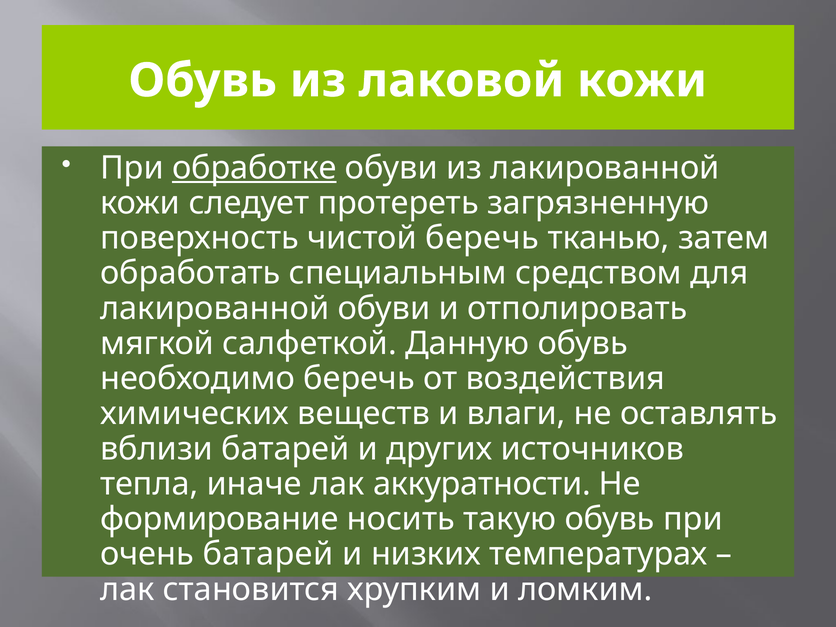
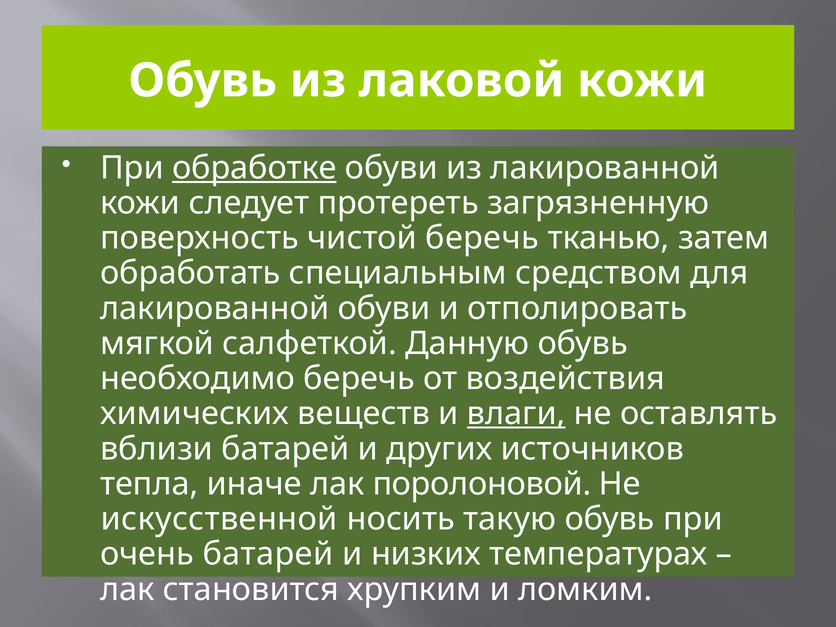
влаги underline: none -> present
аккуратности: аккуратности -> поролоновой
формирование: формирование -> искусственной
